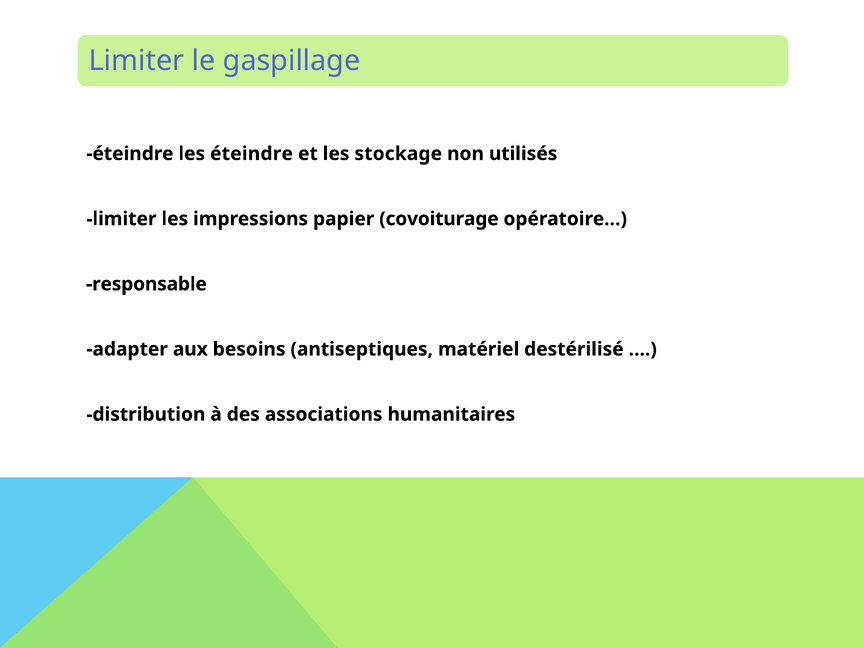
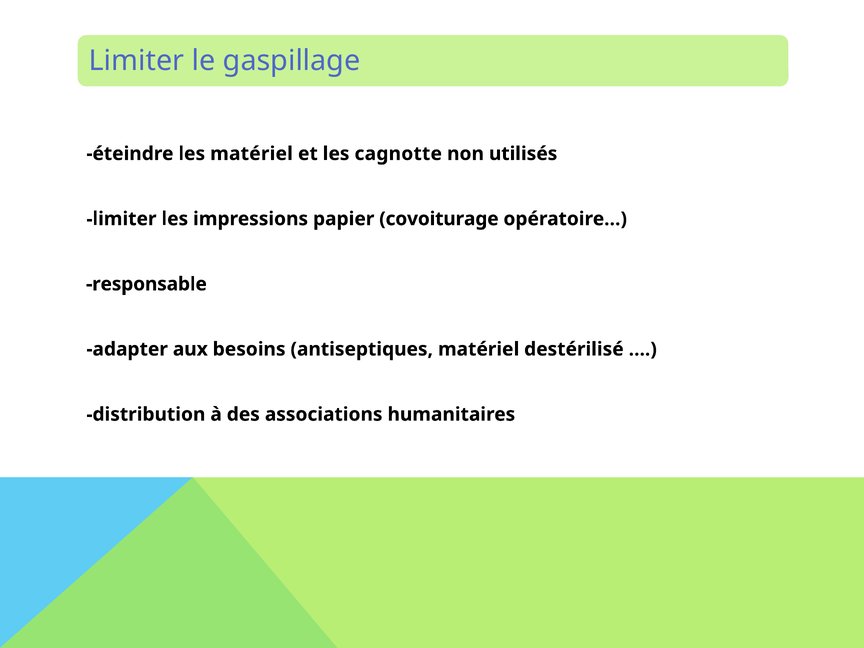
les éteindre: éteindre -> matériel
stockage: stockage -> cagnotte
